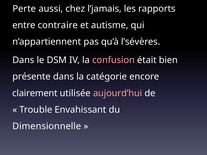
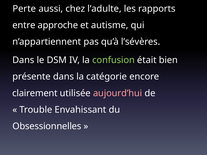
l’jamais: l’jamais -> l’adulte
contraire: contraire -> approche
confusion colour: pink -> light green
Dimensionnelle: Dimensionnelle -> Obsessionnelles
